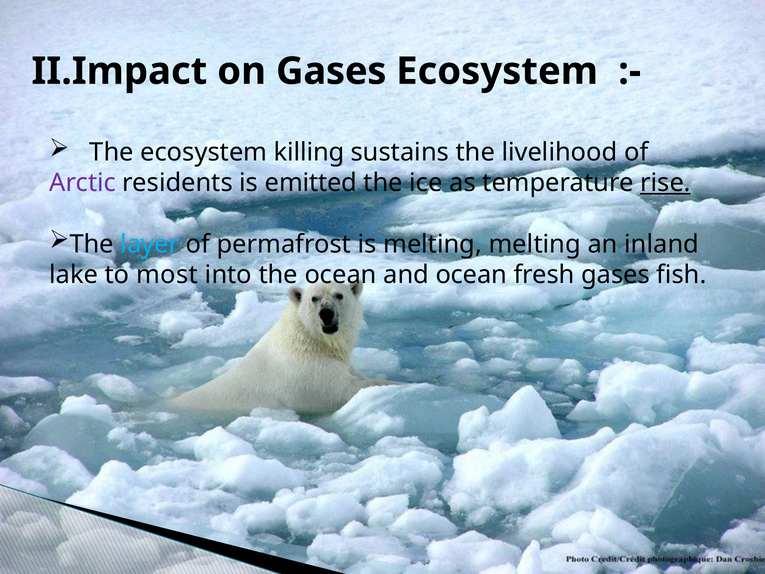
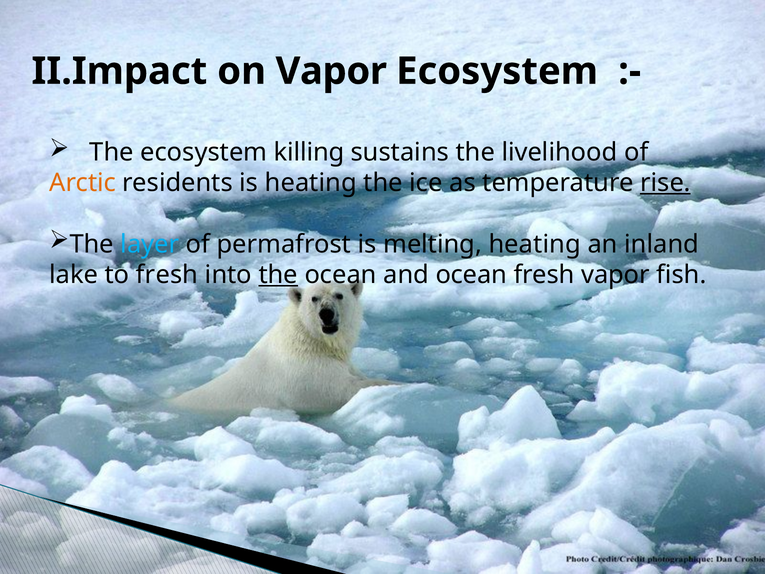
on Gases: Gases -> Vapor
Arctic colour: purple -> orange
is emitted: emitted -> heating
melting melting: melting -> heating
to most: most -> fresh
the at (278, 275) underline: none -> present
fresh gases: gases -> vapor
